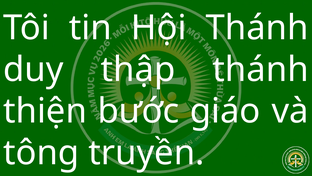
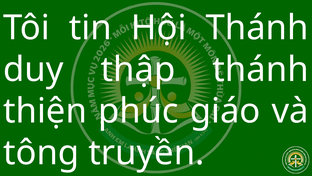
bước: bước -> phúc
